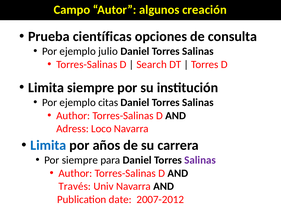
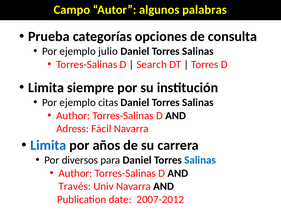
creación: creación -> palabras
científicas: científicas -> categorías
Loco: Loco -> Fácil
Por siempre: siempre -> diversos
Salinas at (200, 160) colour: purple -> blue
